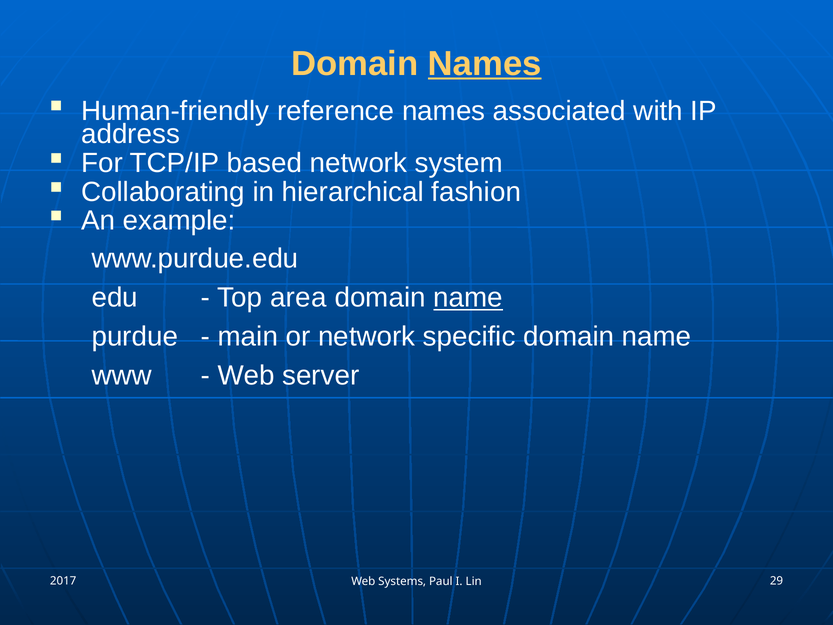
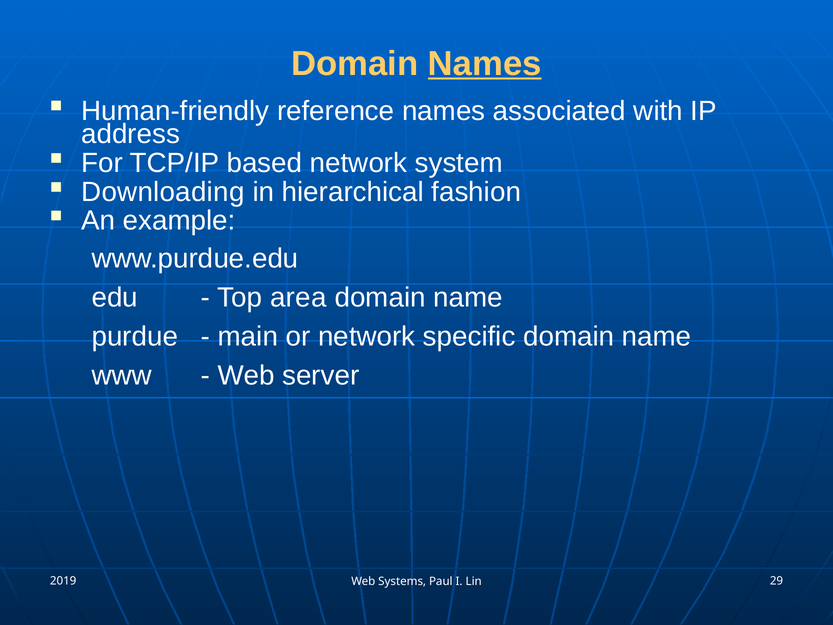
Collaborating: Collaborating -> Downloading
name at (468, 298) underline: present -> none
2017: 2017 -> 2019
